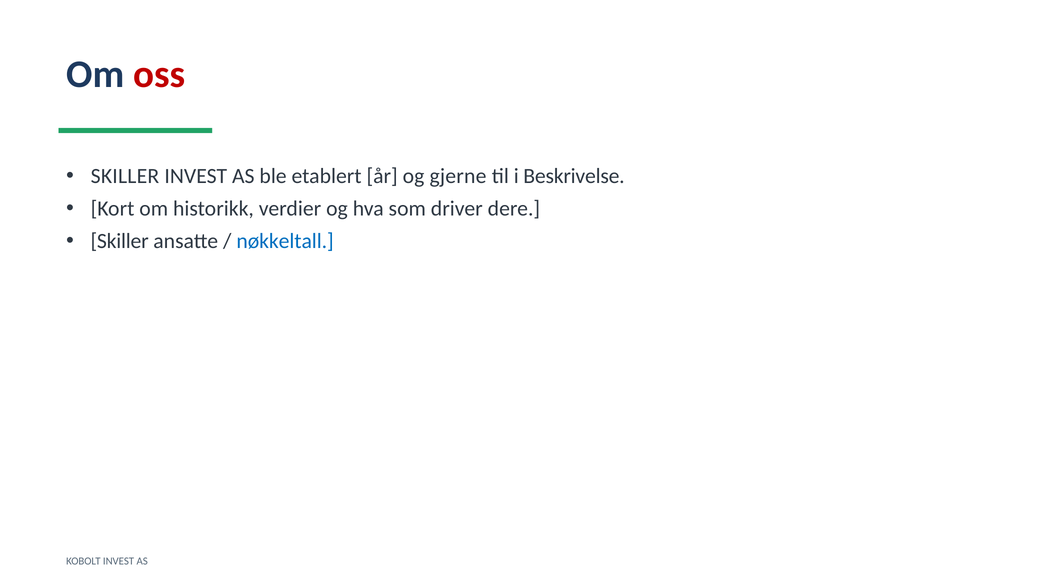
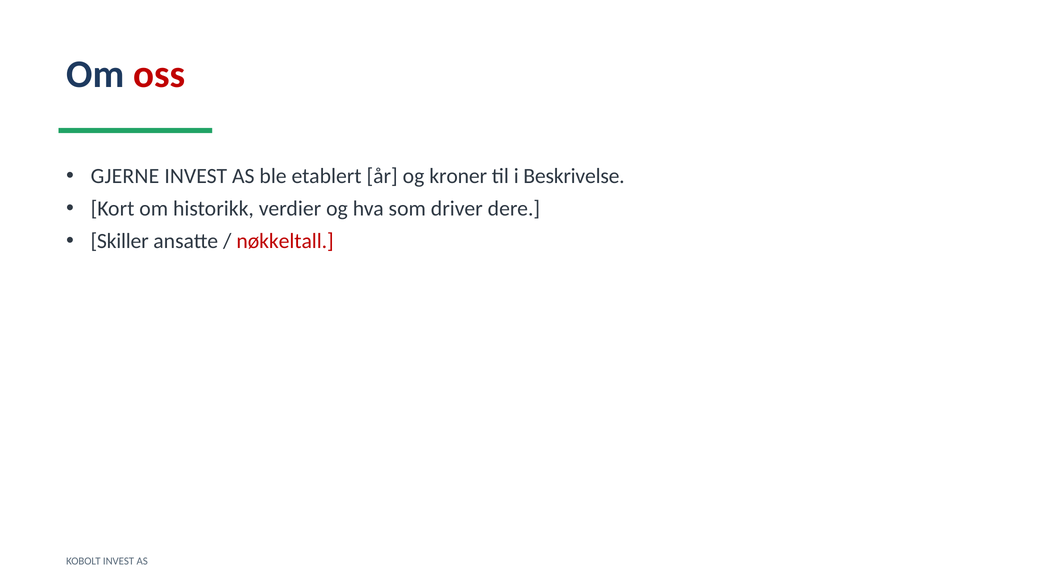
SKILLER at (125, 176): SKILLER -> GJERNE
gjerne: gjerne -> kroner
nøkkeltall colour: blue -> red
